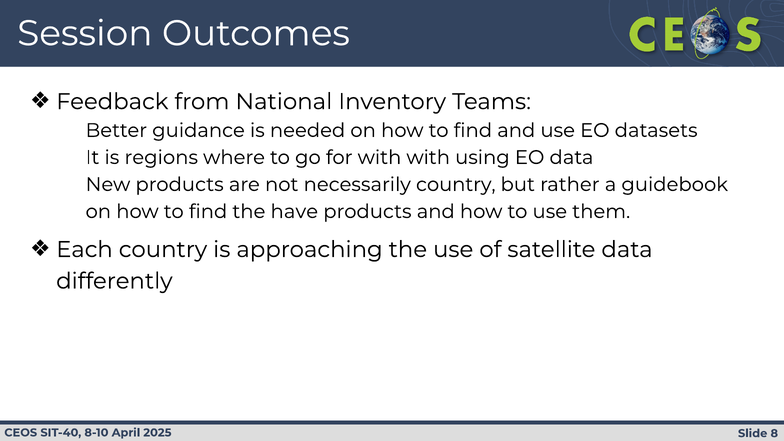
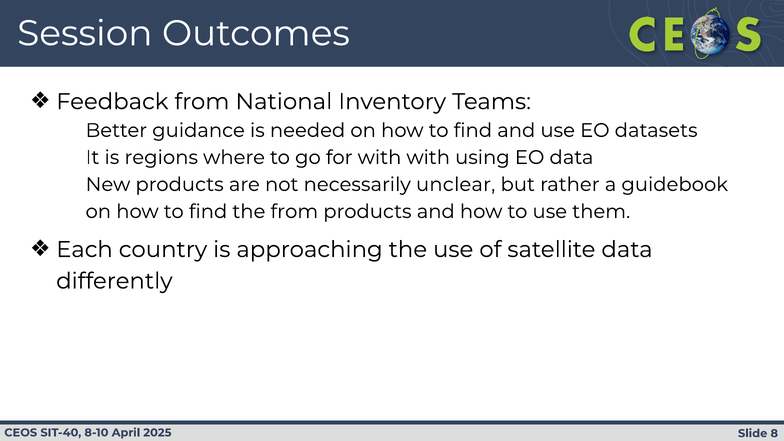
necessarily country: country -> unclear
the have: have -> from
